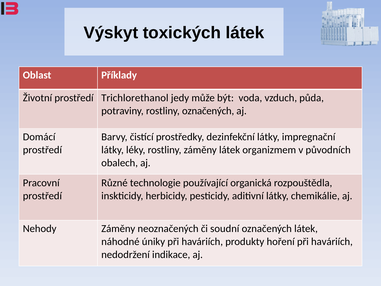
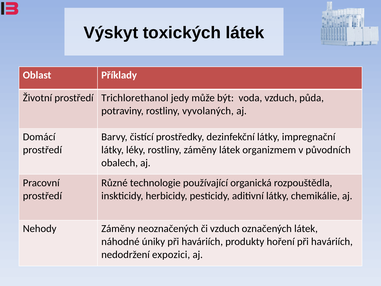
rostliny označených: označených -> vyvolaných
či soudní: soudní -> vzduch
indikace: indikace -> expozici
